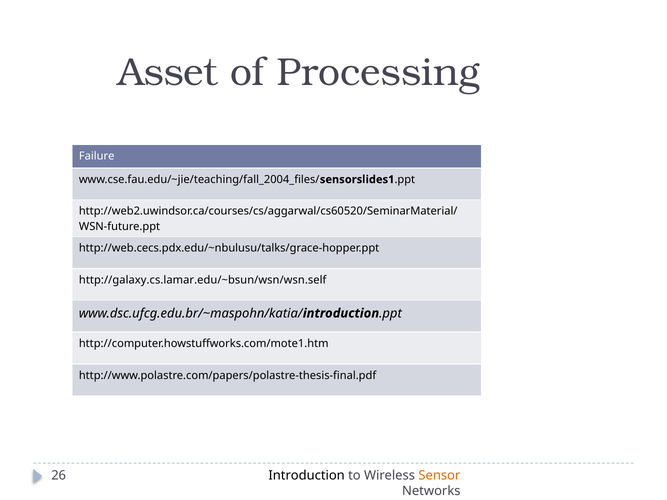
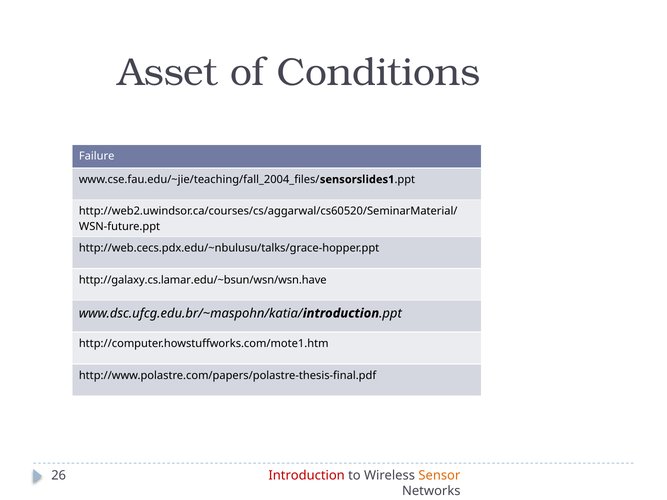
Processing: Processing -> Conditions
http://galaxy.cs.lamar.edu/~bsun/wsn/wsn.self: http://galaxy.cs.lamar.edu/~bsun/wsn/wsn.self -> http://galaxy.cs.lamar.edu/~bsun/wsn/wsn.have
Introduction colour: black -> red
